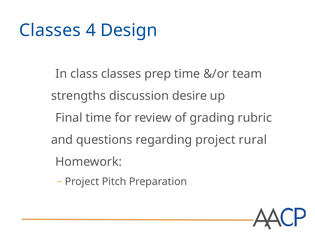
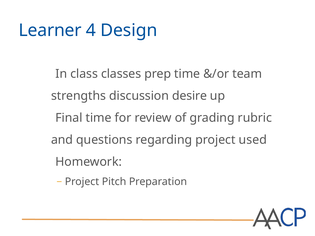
Classes at (50, 30): Classes -> Learner
rural: rural -> used
